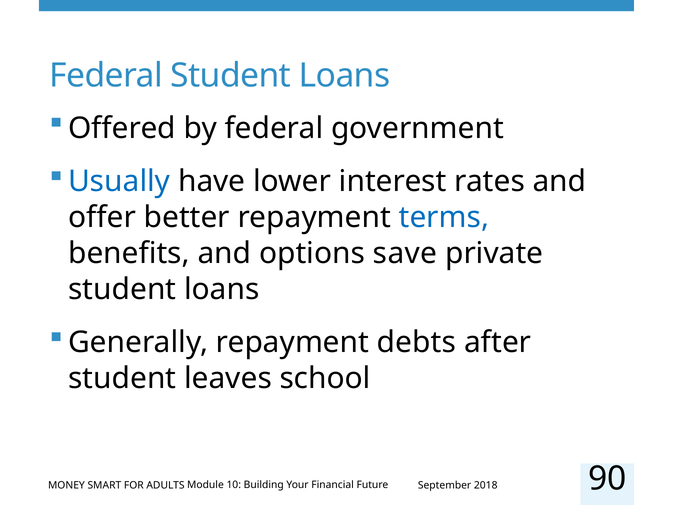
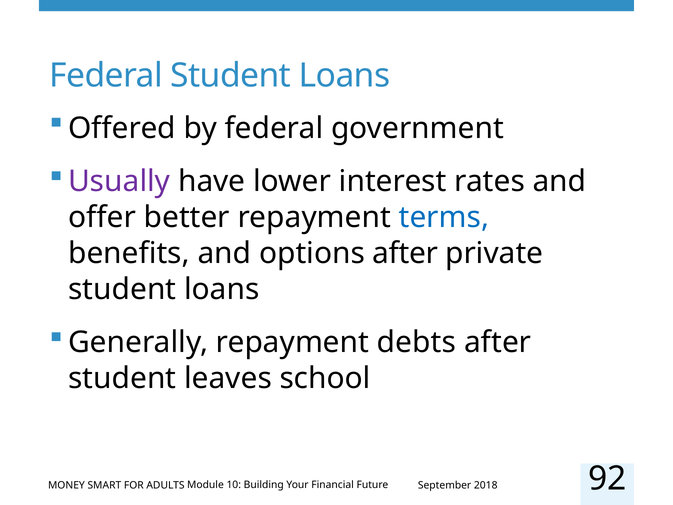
Usually colour: blue -> purple
options save: save -> after
90: 90 -> 92
